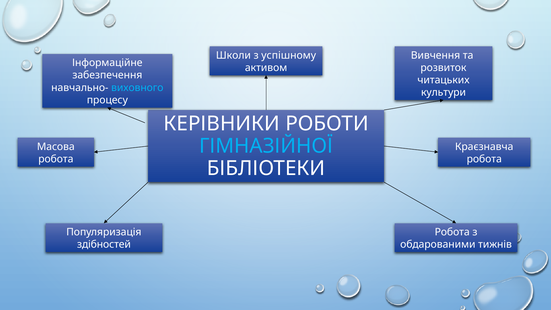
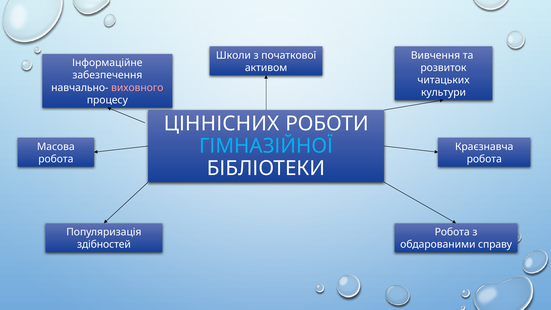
успішному: успішному -> початкової
виховного colour: light blue -> pink
КЕРІВНИКИ: КЕРІВНИКИ -> ЦІННІСНИХ
тижнів: тижнів -> справу
